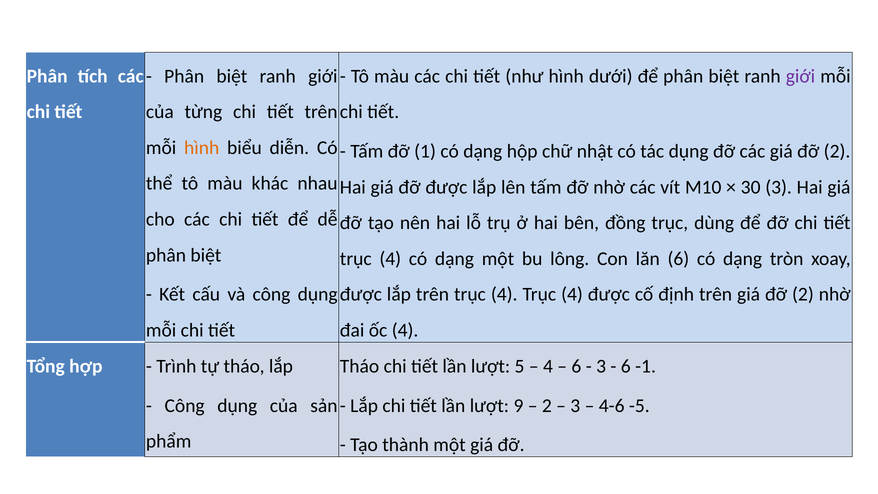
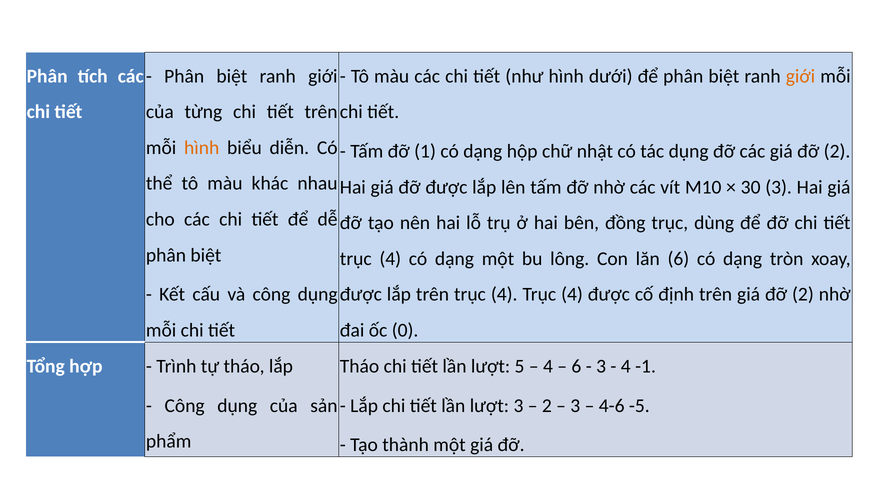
giới at (800, 76) colour: purple -> orange
ốc 4: 4 -> 0
6 at (626, 366): 6 -> 4
lượt 9: 9 -> 3
